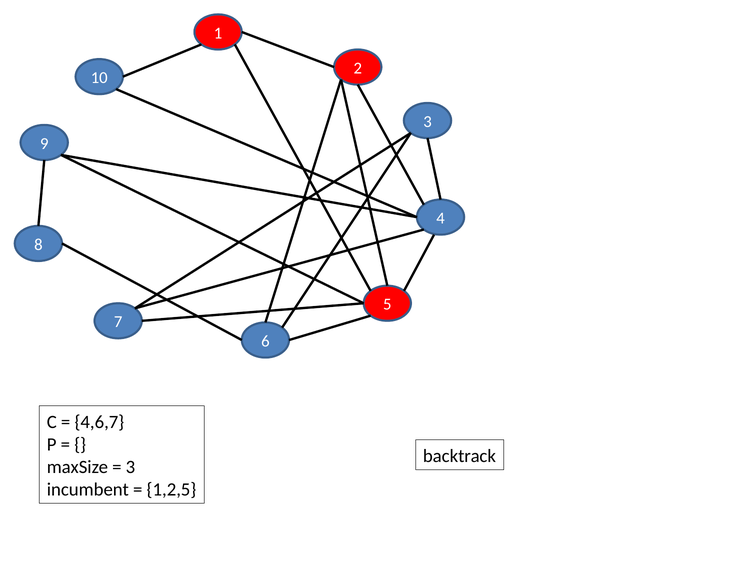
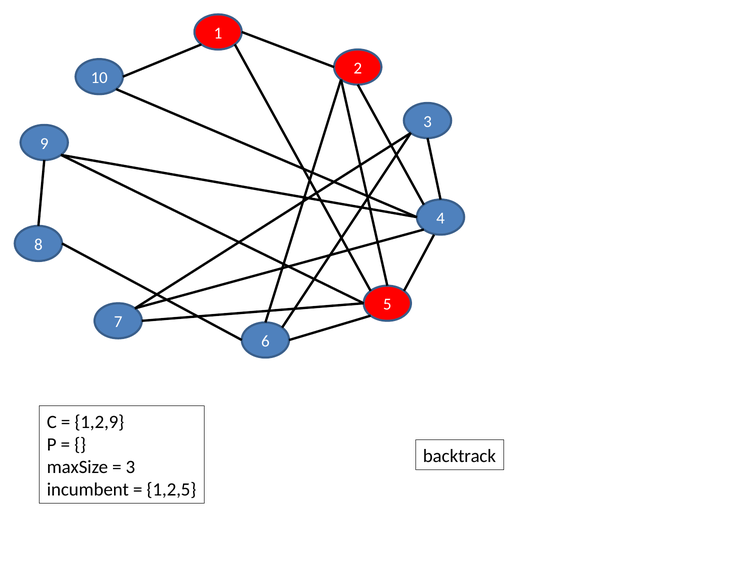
4,6,7: 4,6,7 -> 1,2,9
